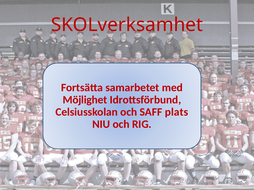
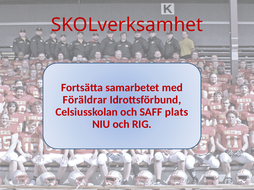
Möjlighet: Möjlighet -> Föräldrar
